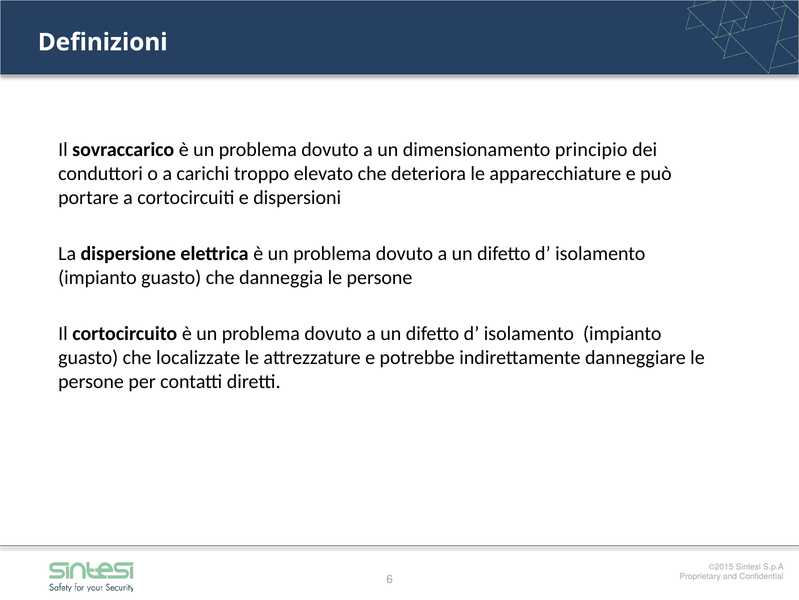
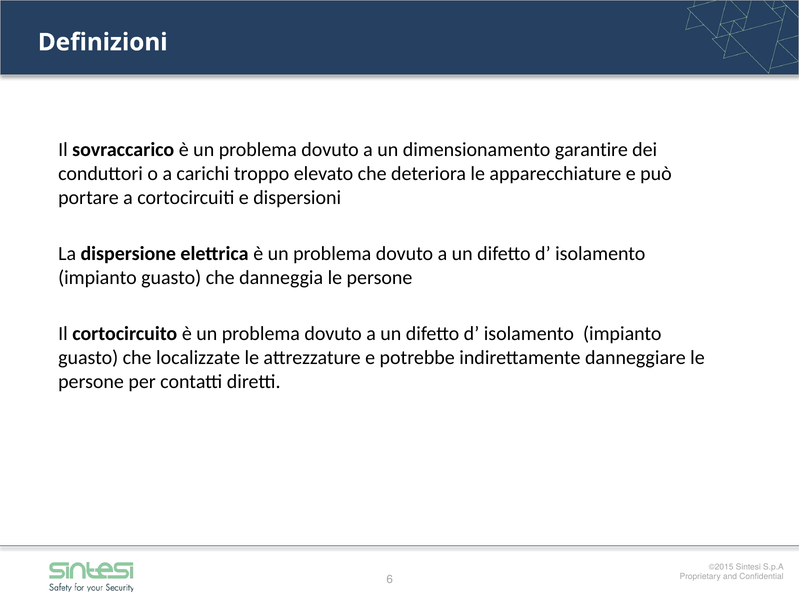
principio: principio -> garantire
